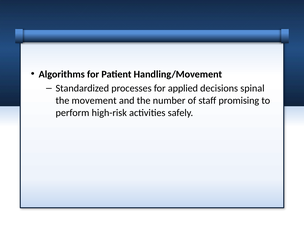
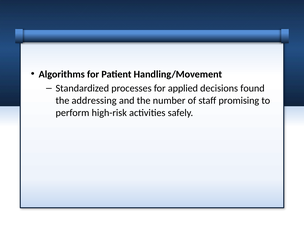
spinal: spinal -> found
movement: movement -> addressing
